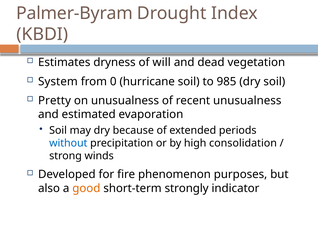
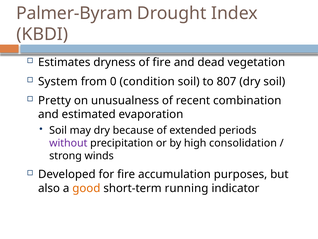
of will: will -> fire
hurricane: hurricane -> condition
985: 985 -> 807
recent unusualness: unusualness -> combination
without colour: blue -> purple
phenomenon: phenomenon -> accumulation
strongly: strongly -> running
